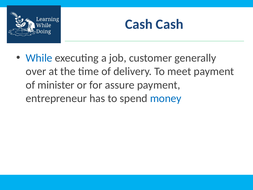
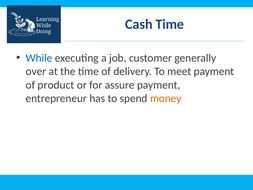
Cash Cash: Cash -> Time
minister: minister -> product
money colour: blue -> orange
